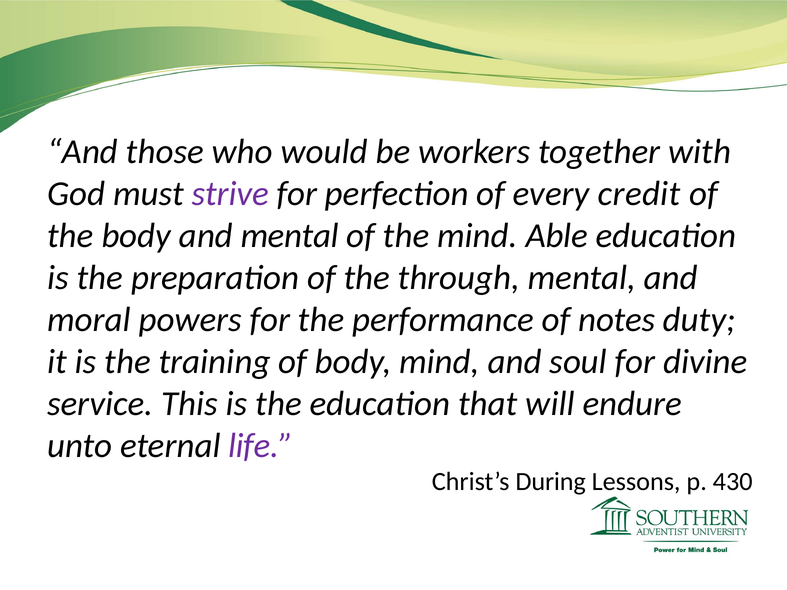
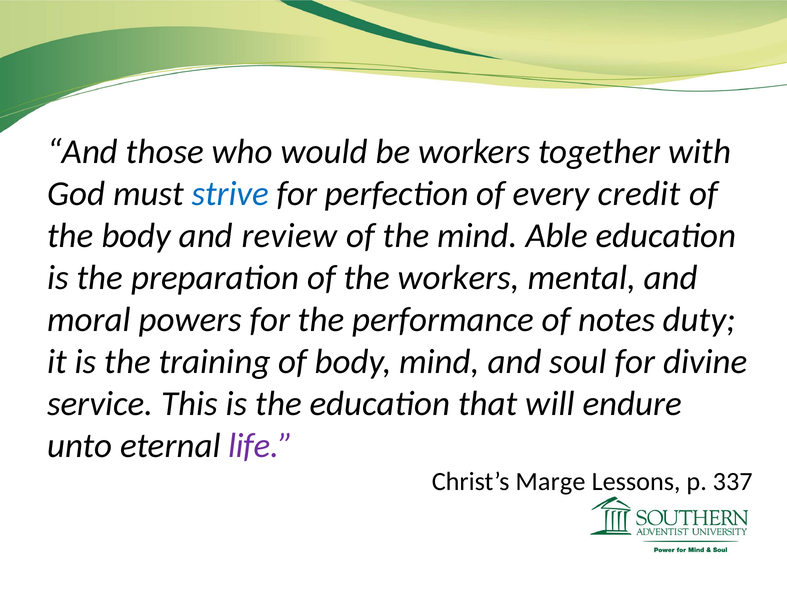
strive colour: purple -> blue
and mental: mental -> review
the through: through -> workers
During: During -> Marge
430: 430 -> 337
